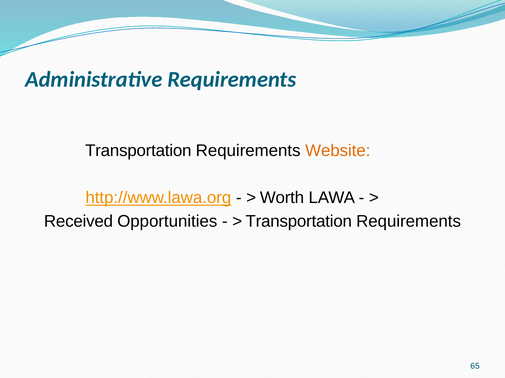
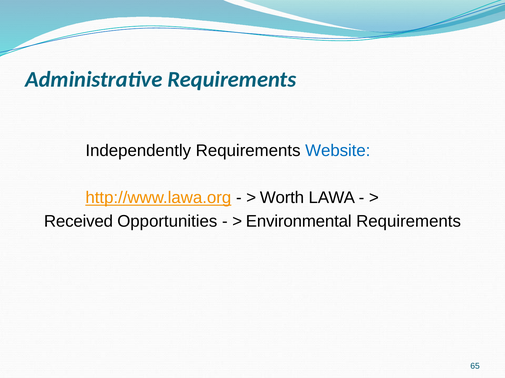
Transportation at (138, 151): Transportation -> Independently
Website colour: orange -> blue
Transportation at (299, 222): Transportation -> Environmental
